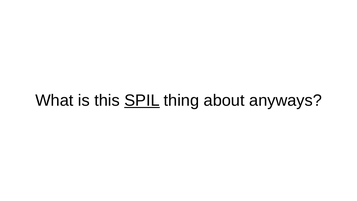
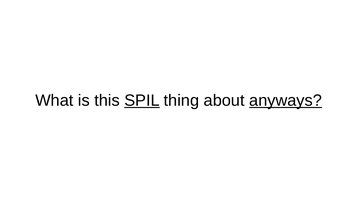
anyways underline: none -> present
